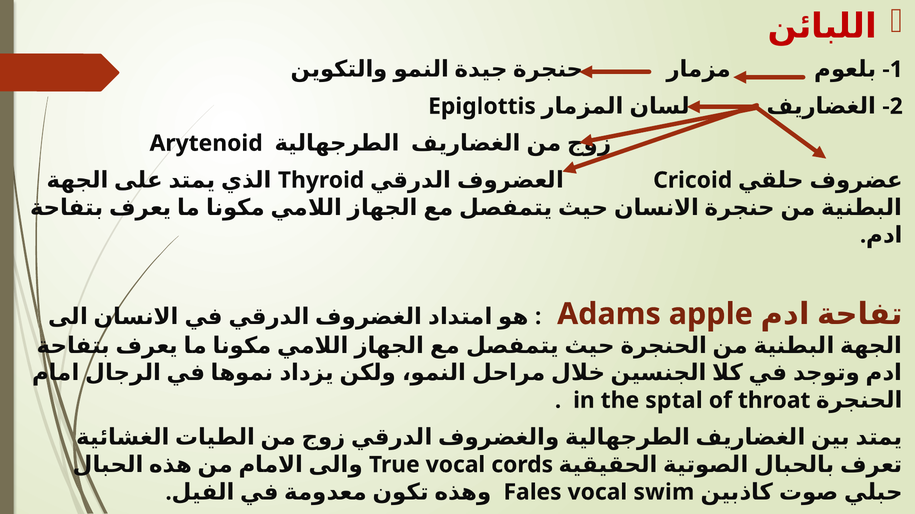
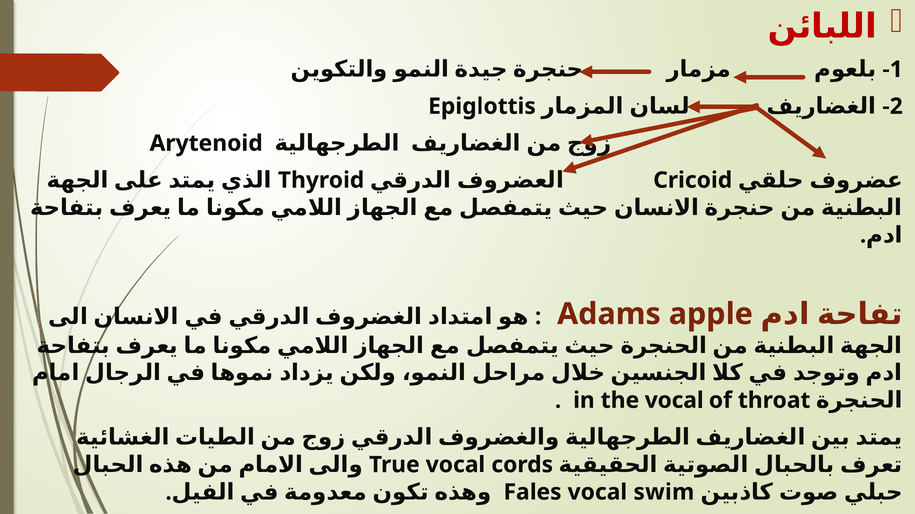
the sptal: sptal -> vocal
